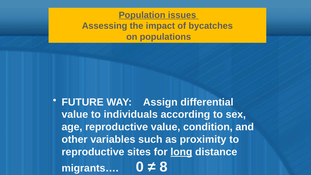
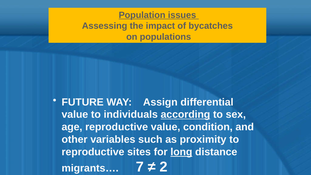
according underline: none -> present
0: 0 -> 7
8: 8 -> 2
